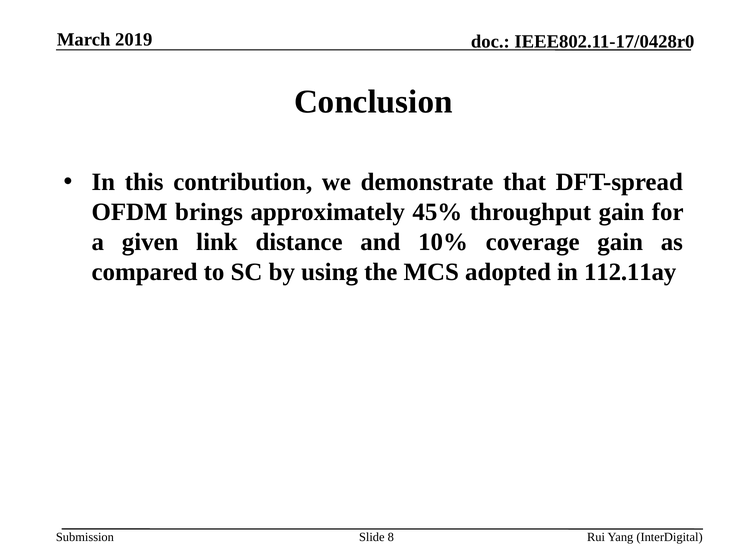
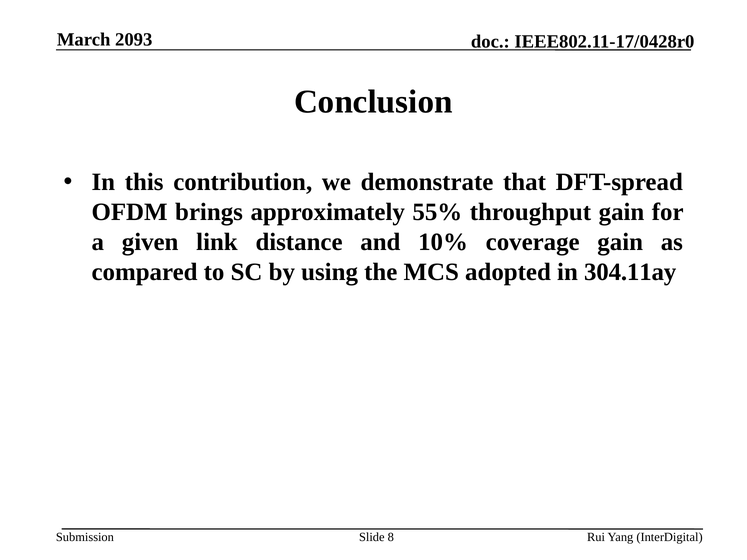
2019: 2019 -> 2093
45%: 45% -> 55%
112.11ay: 112.11ay -> 304.11ay
